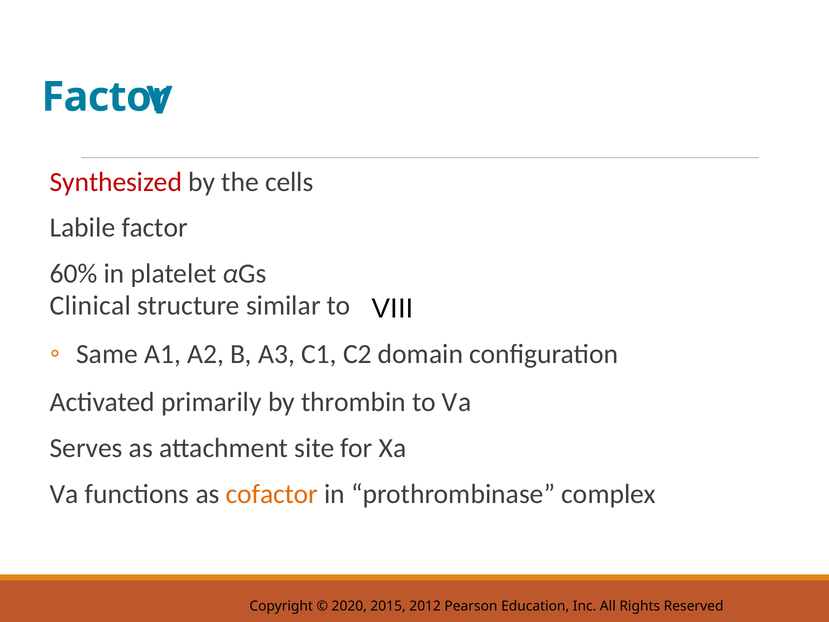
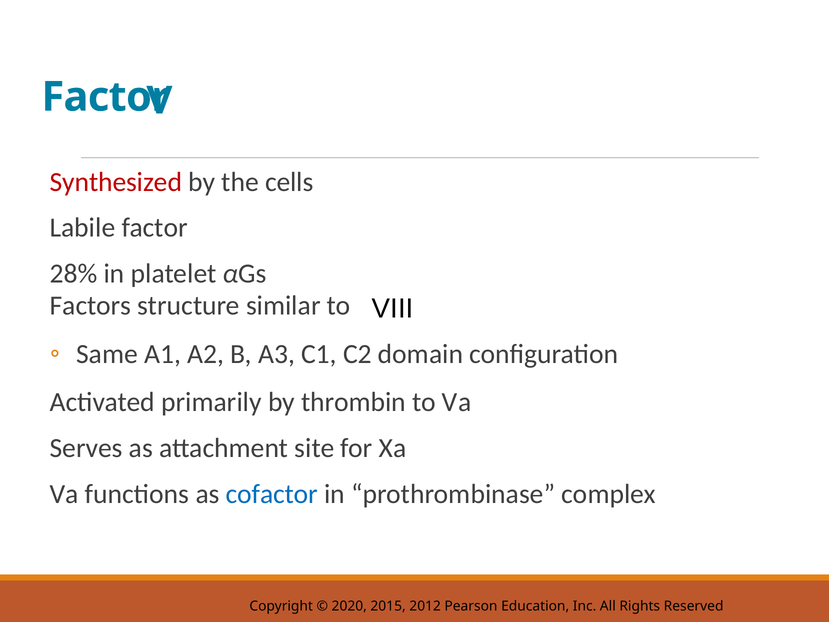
60%: 60% -> 28%
Clinical: Clinical -> Factors
cofactor colour: orange -> blue
